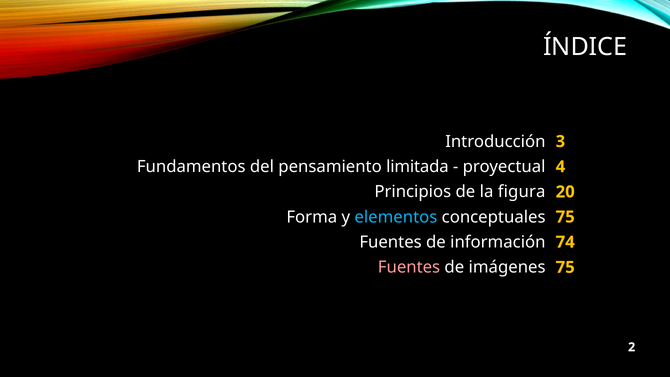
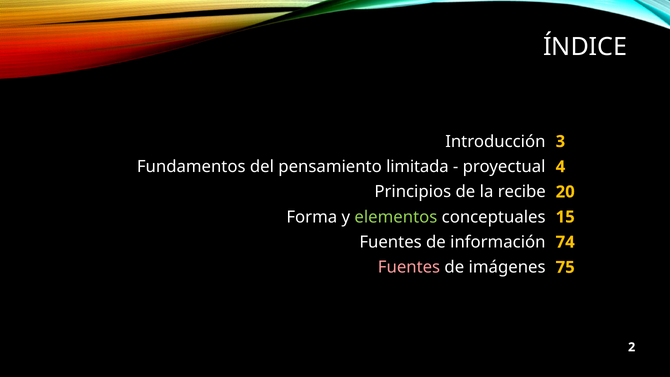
figura: figura -> recibe
elementos colour: light blue -> light green
conceptuales 75: 75 -> 15
